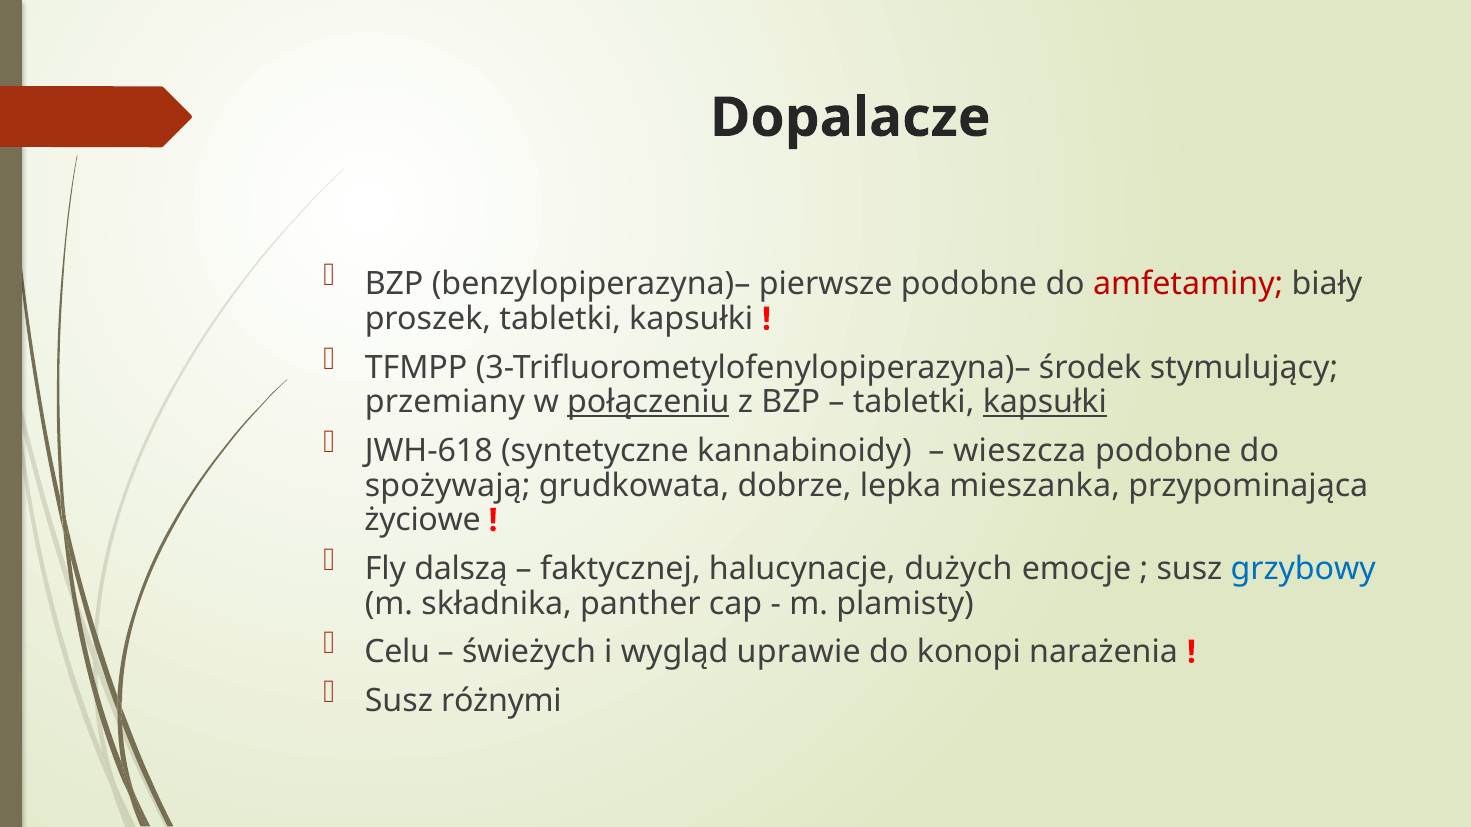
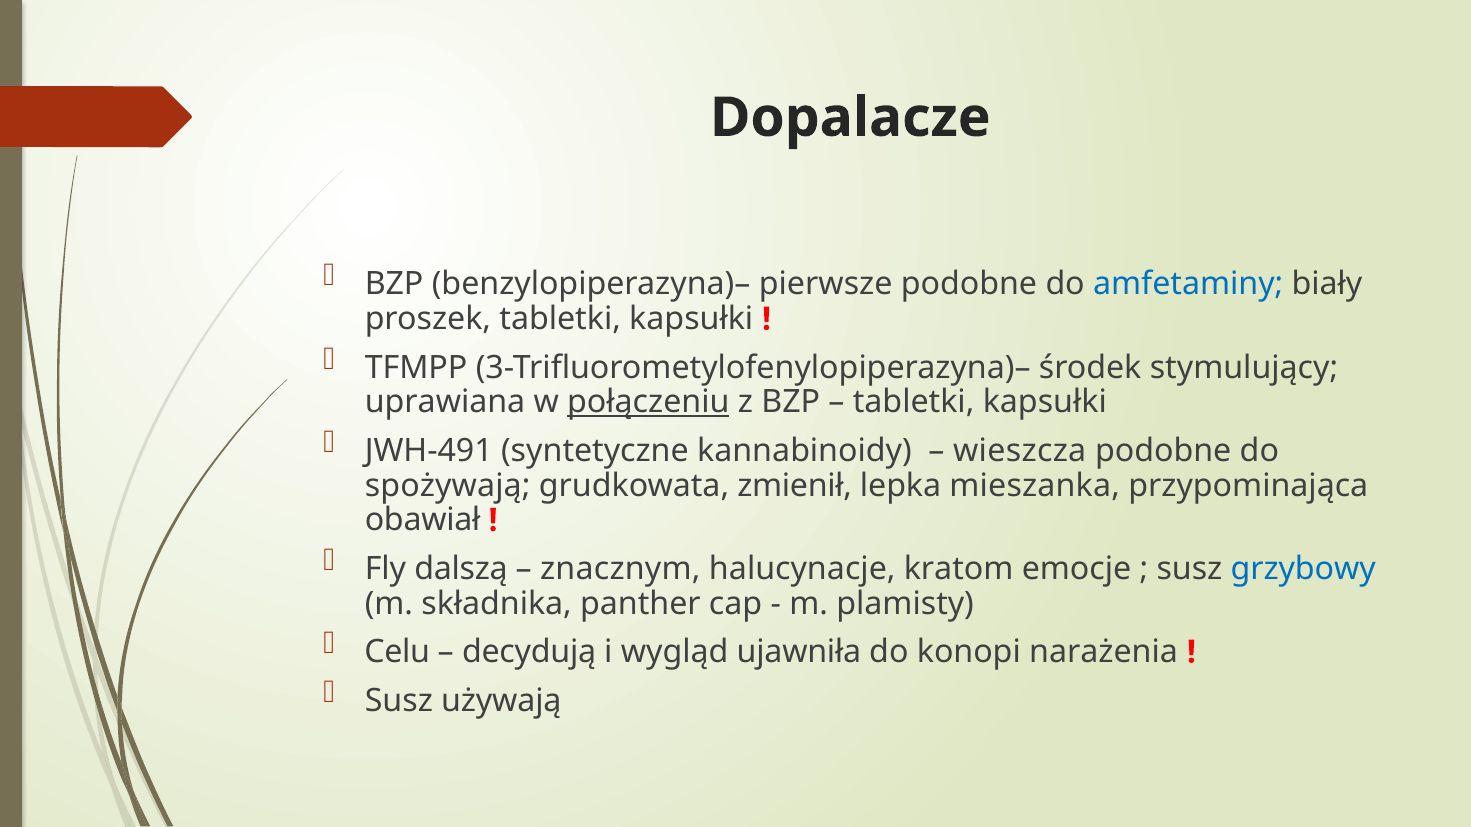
amfetaminy colour: red -> blue
przemiany: przemiany -> uprawiana
kapsułki at (1045, 403) underline: present -> none
JWH-618: JWH-618 -> JWH-491
dobrze: dobrze -> zmienił
życiowe: życiowe -> obawiał
faktycznej: faktycznej -> znacznym
dużych: dużych -> kratom
świeżych: świeżych -> decydują
uprawie: uprawie -> ujawniła
różnymi: różnymi -> używają
